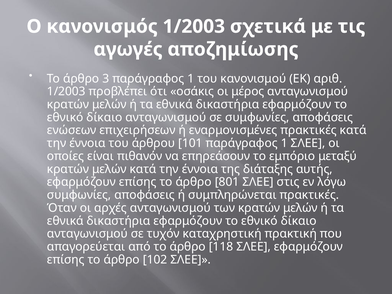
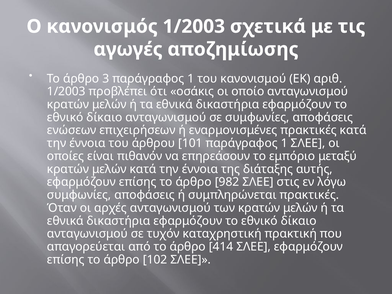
μέρος: μέρος -> οποίο
801: 801 -> 982
118: 118 -> 414
